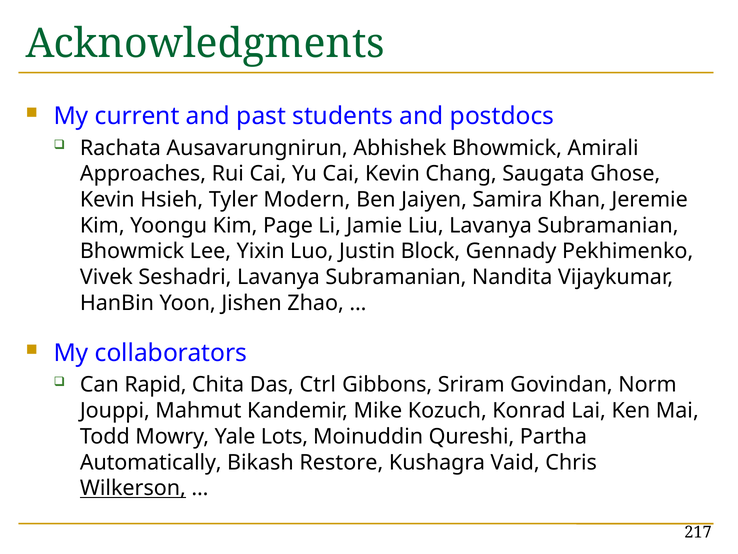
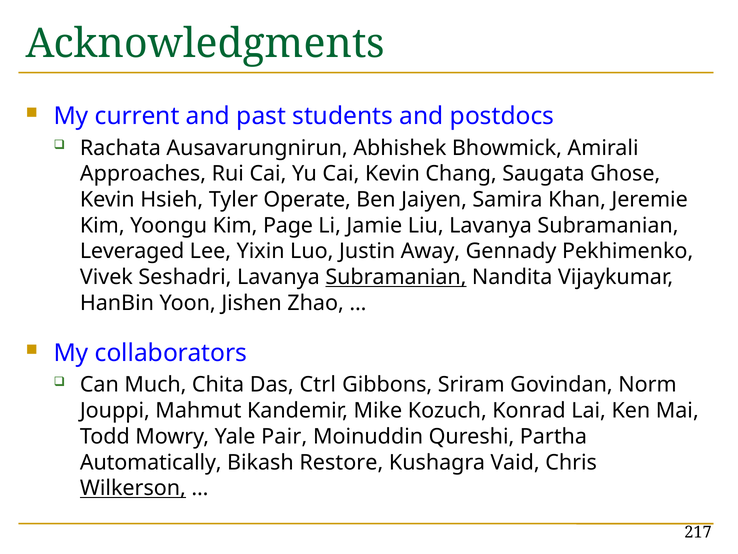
Modern: Modern -> Operate
Bhowmick at (132, 251): Bhowmick -> Leveraged
Block: Block -> Away
Subramanian at (396, 277) underline: none -> present
Rapid: Rapid -> Much
Lots: Lots -> Pair
